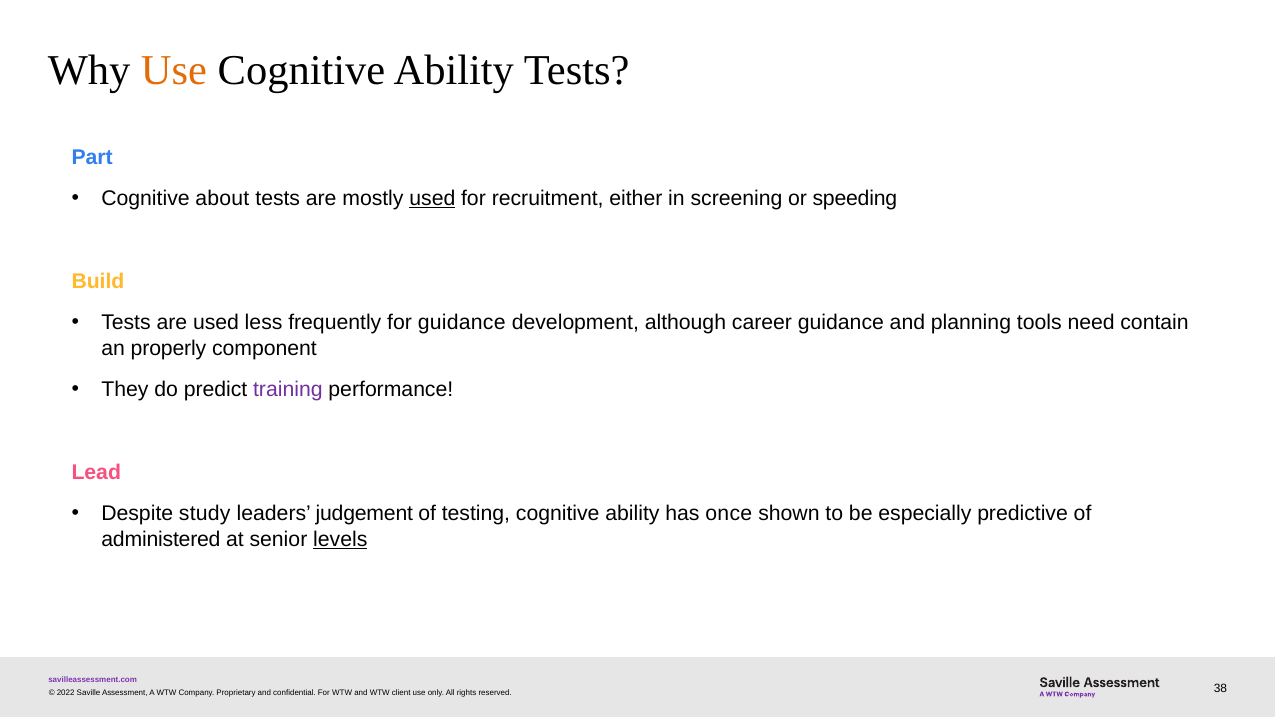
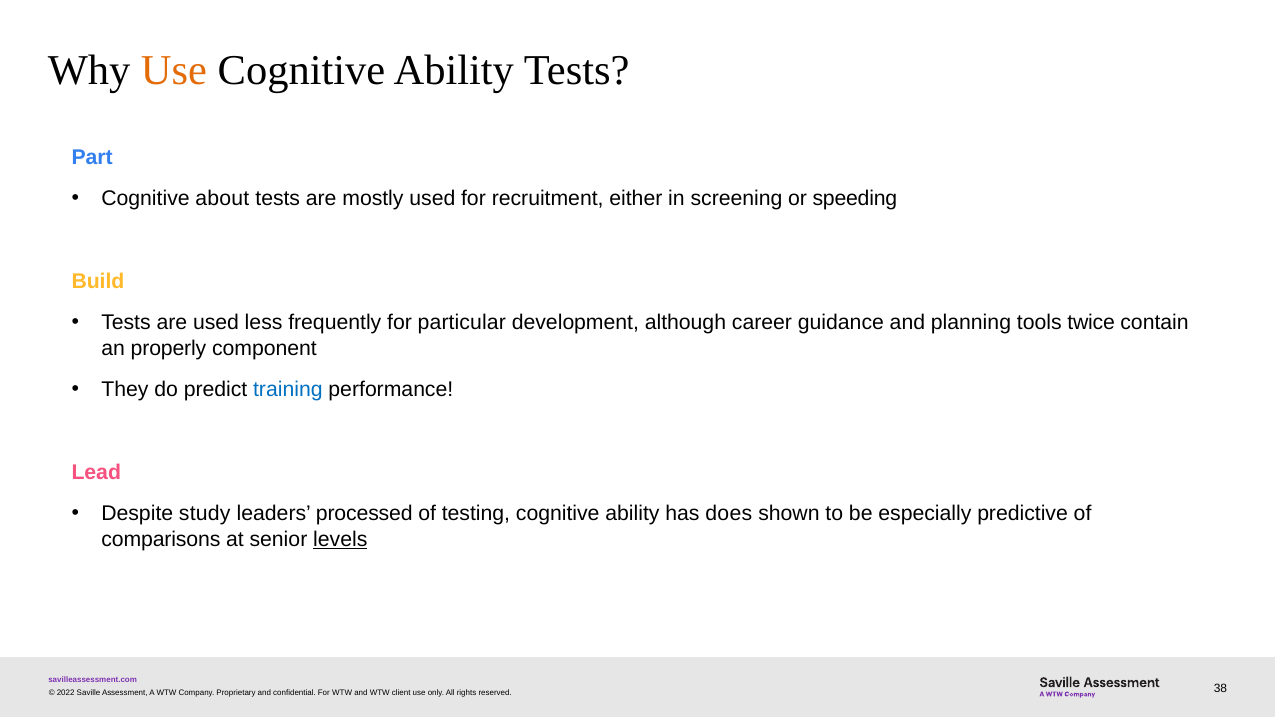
used at (432, 199) underline: present -> none
for guidance: guidance -> particular
need: need -> twice
training colour: purple -> blue
judgement: judgement -> processed
once: once -> does
administered: administered -> comparisons
